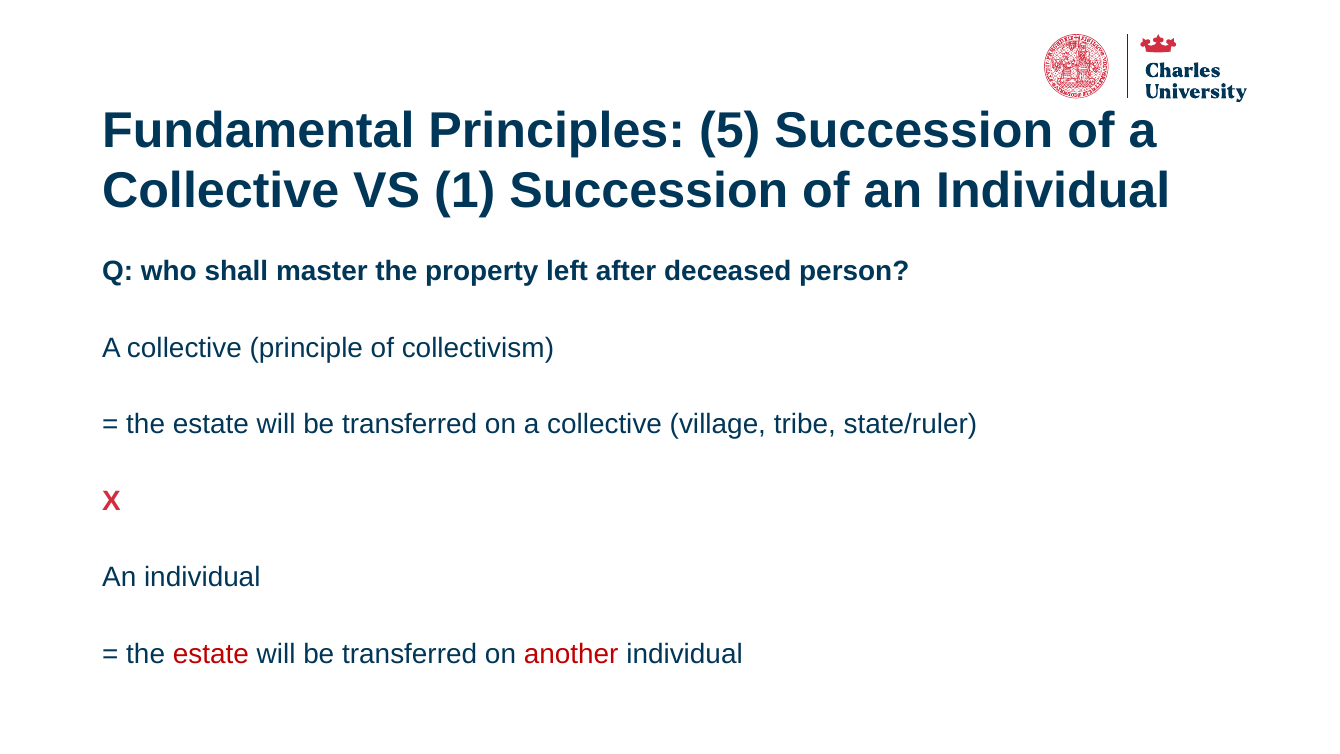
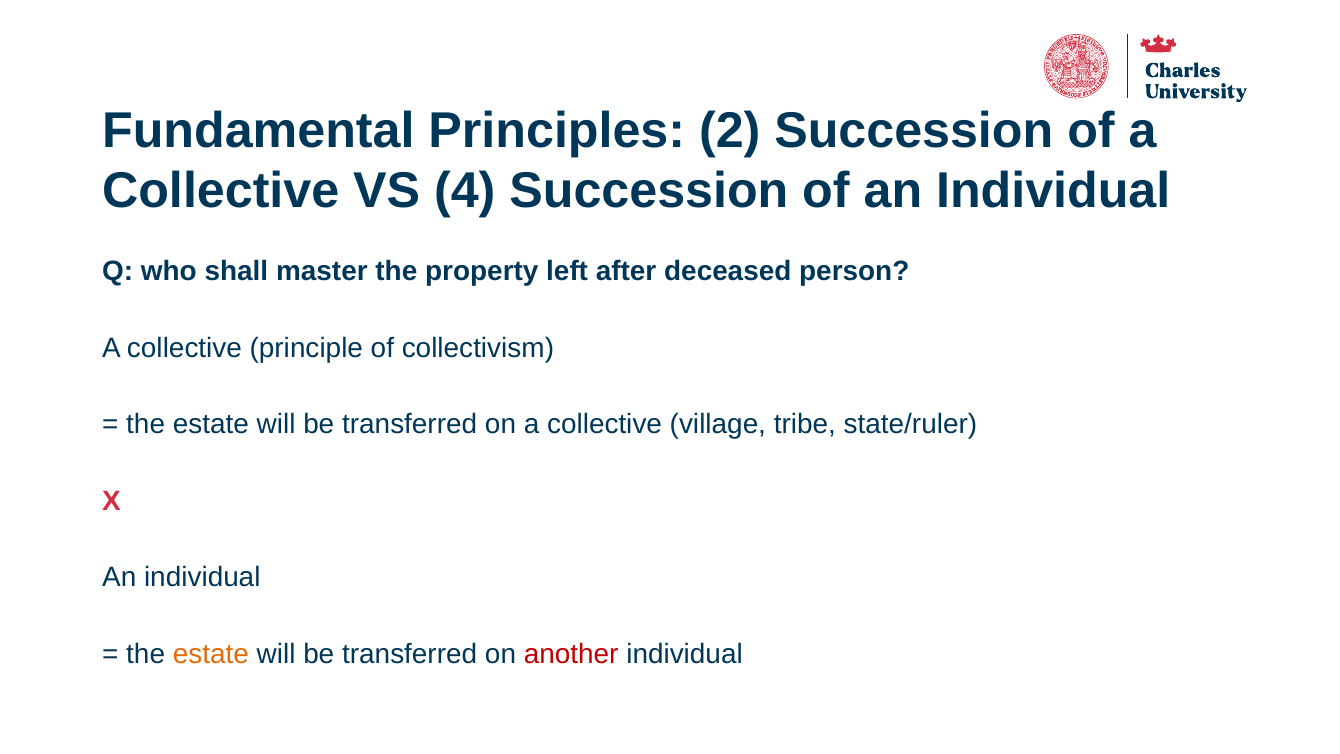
5: 5 -> 2
1: 1 -> 4
estate at (211, 654) colour: red -> orange
